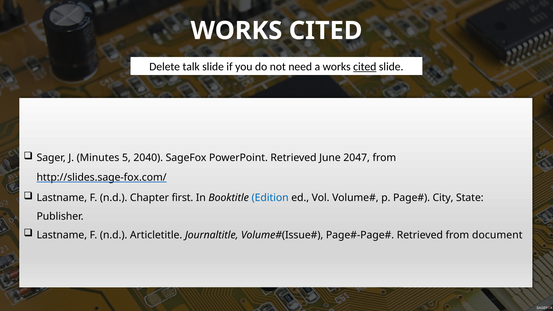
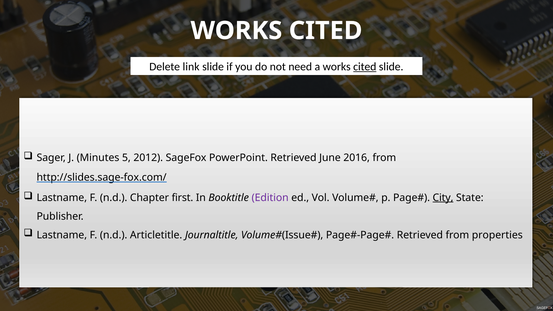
talk: talk -> link
2040: 2040 -> 2012
2047: 2047 -> 2016
Edition colour: blue -> purple
City underline: none -> present
document: document -> properties
